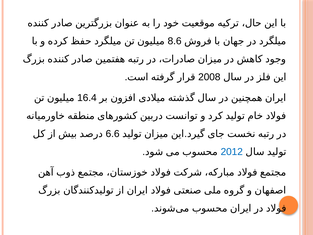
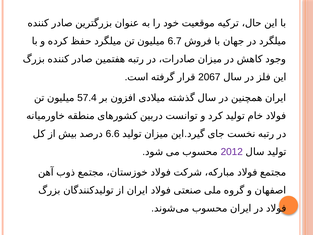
8.6: 8.6 -> 6.7
2008: 2008 -> 2067
16.4: 16.4 -> 57.4
2012 colour: blue -> purple
